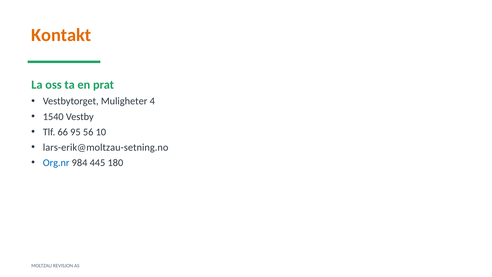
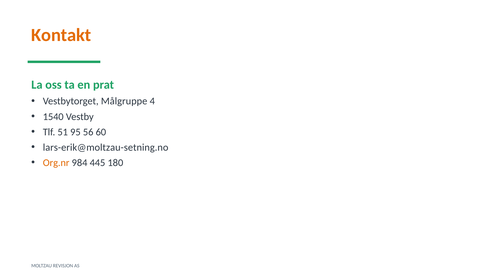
Muligheter: Muligheter -> Målgruppe
66: 66 -> 51
10: 10 -> 60
Org.nr colour: blue -> orange
